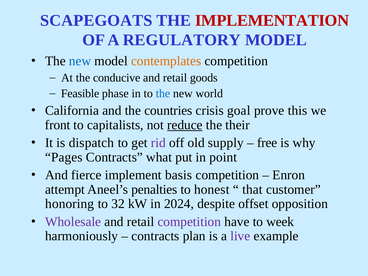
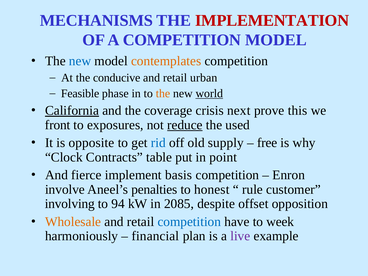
SCAPEGOATS: SCAPEGOATS -> MECHANISMS
A REGULATORY: REGULATORY -> COMPETITION
goods: goods -> urban
the at (163, 93) colour: blue -> orange
world underline: none -> present
California underline: none -> present
countries: countries -> coverage
goal: goal -> next
capitalists: capitalists -> exposures
their: their -> used
dispatch: dispatch -> opposite
rid colour: purple -> blue
Pages: Pages -> Clock
what: what -> table
attempt: attempt -> involve
that: that -> rule
honoring: honoring -> involving
32: 32 -> 94
2024: 2024 -> 2085
Wholesale colour: purple -> orange
competition at (189, 222) colour: purple -> blue
contracts at (155, 236): contracts -> financial
